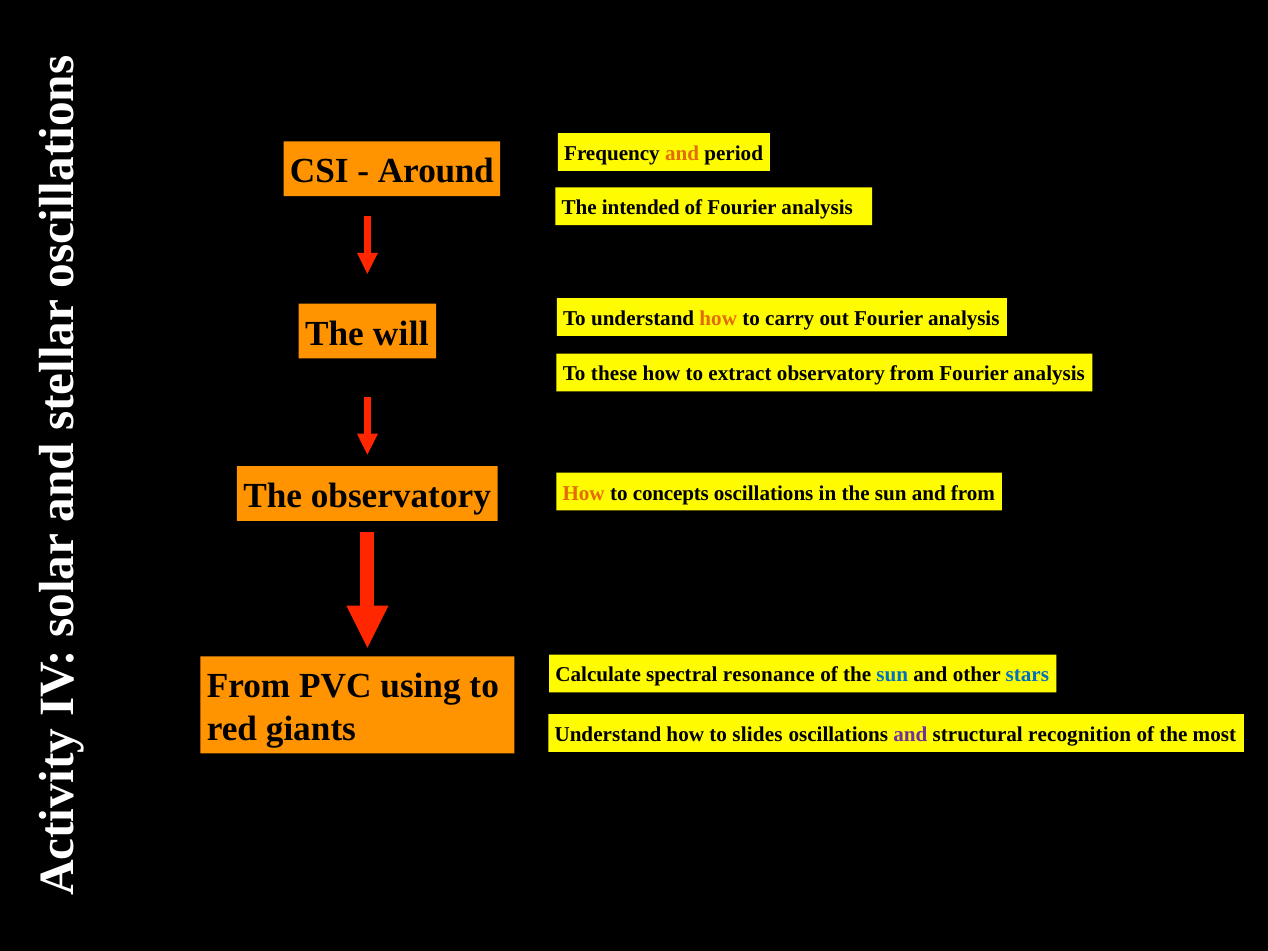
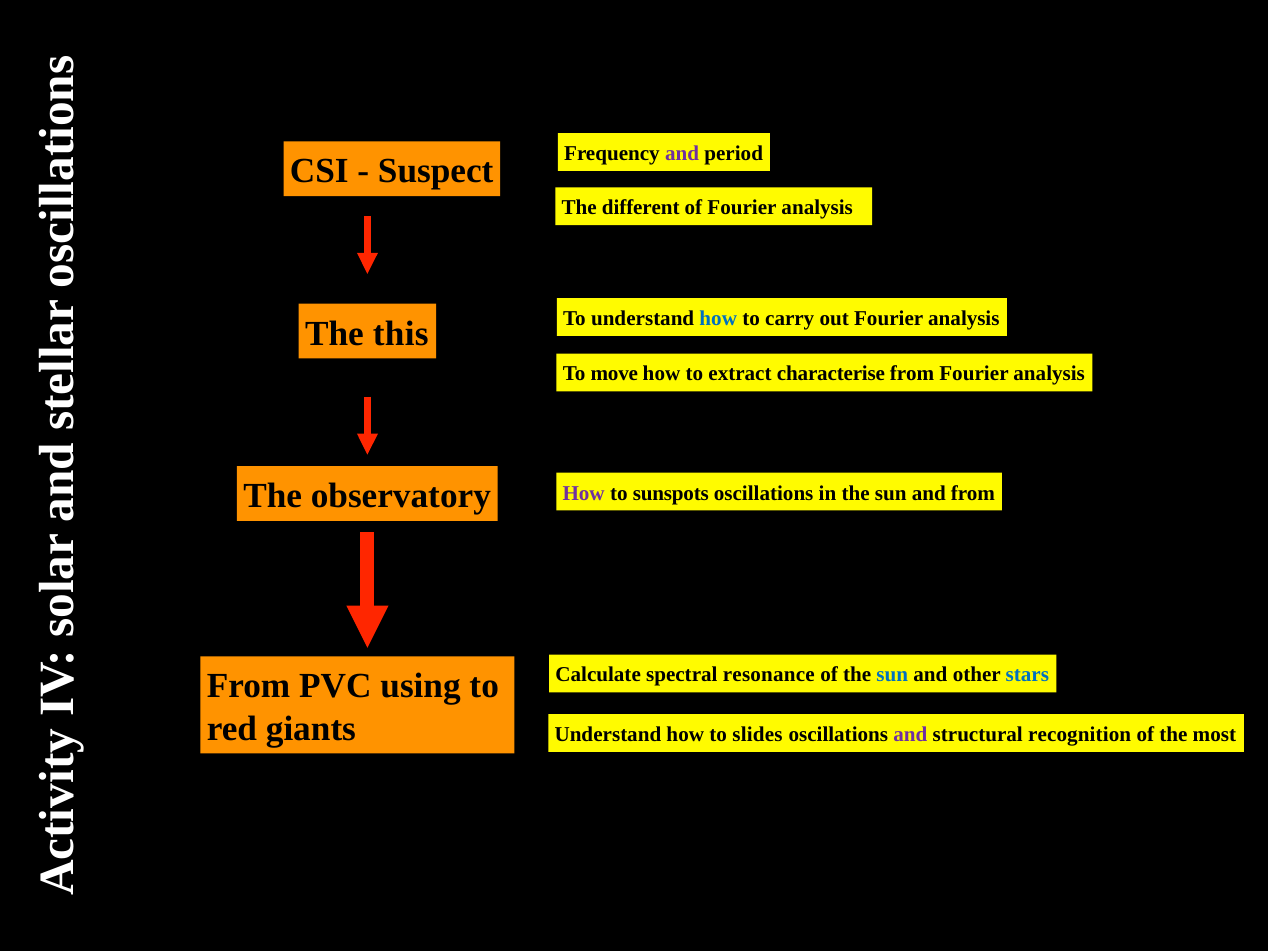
and at (682, 154) colour: orange -> purple
Around: Around -> Suspect
intended: intended -> different
how at (718, 318) colour: orange -> blue
will: will -> this
these: these -> move
extract observatory: observatory -> characterise
How at (584, 493) colour: orange -> purple
concepts: concepts -> sunspots
